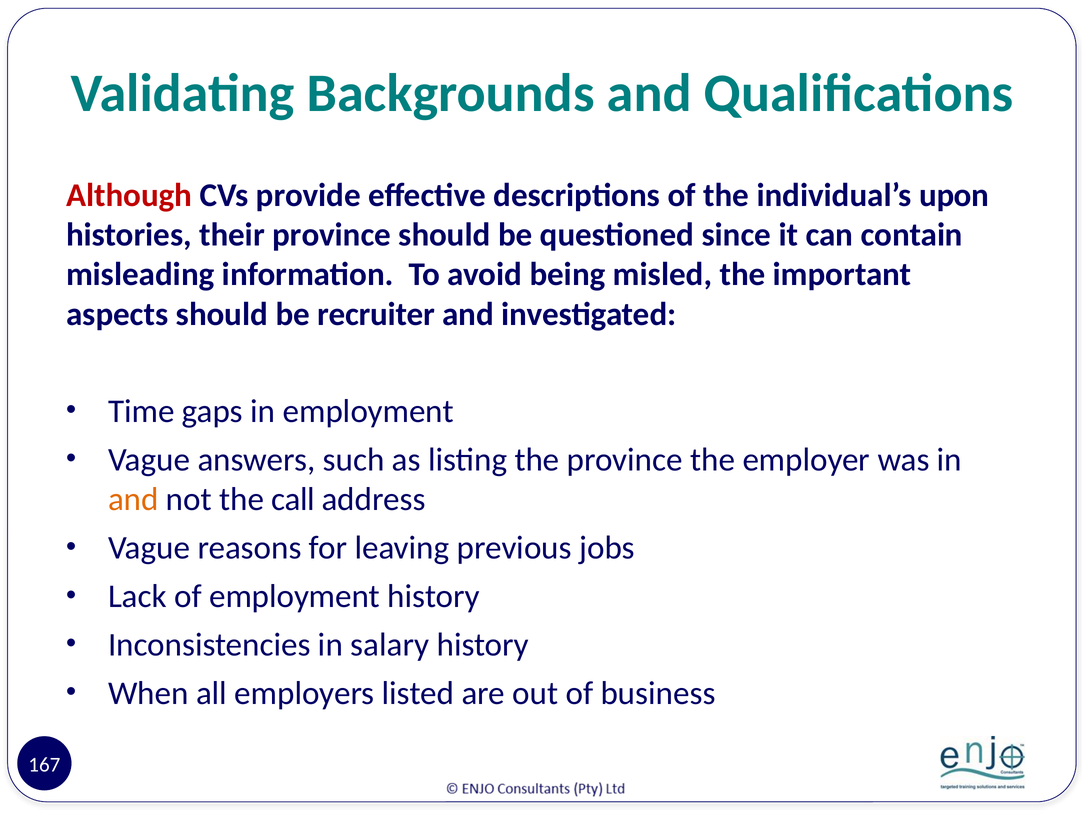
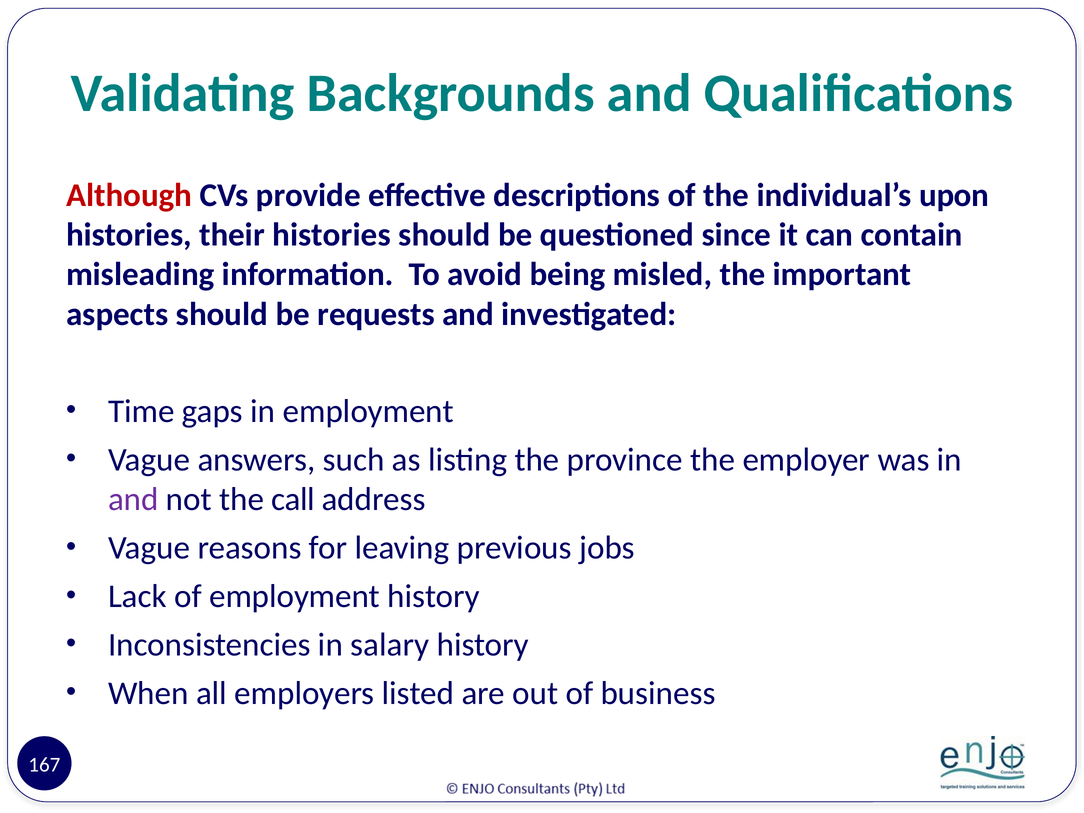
their province: province -> histories
recruiter: recruiter -> requests
and at (133, 499) colour: orange -> purple
